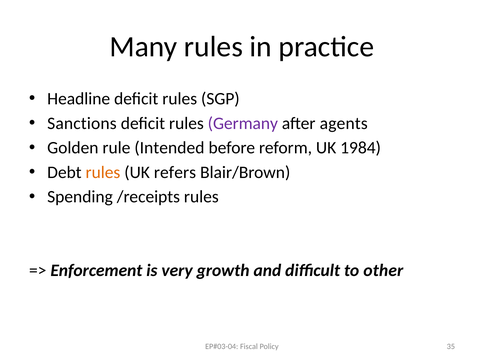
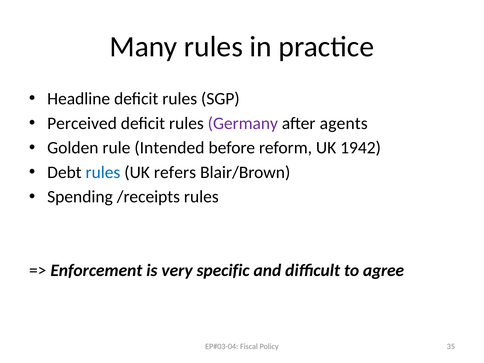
Sanctions: Sanctions -> Perceived
1984: 1984 -> 1942
rules at (103, 172) colour: orange -> blue
growth: growth -> specific
other: other -> agree
